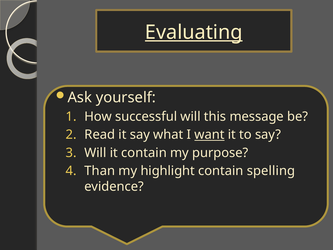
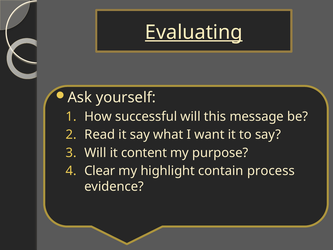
want underline: present -> none
it contain: contain -> content
Than: Than -> Clear
spelling: spelling -> process
